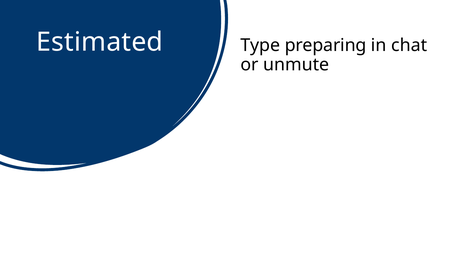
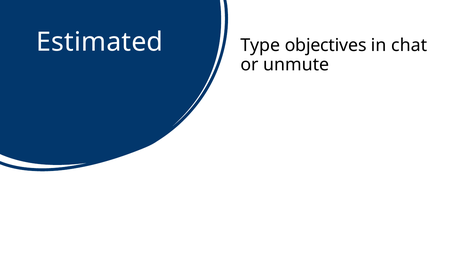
preparing: preparing -> objectives
